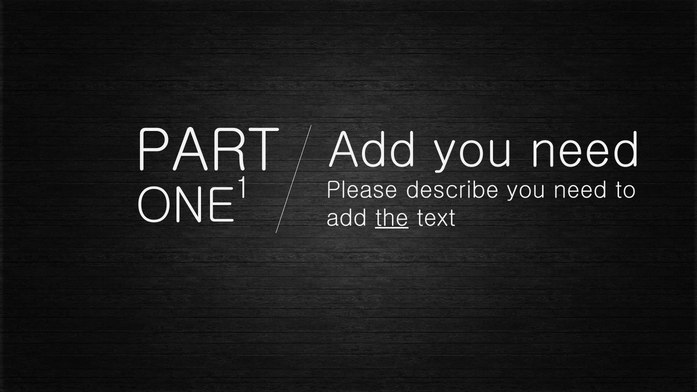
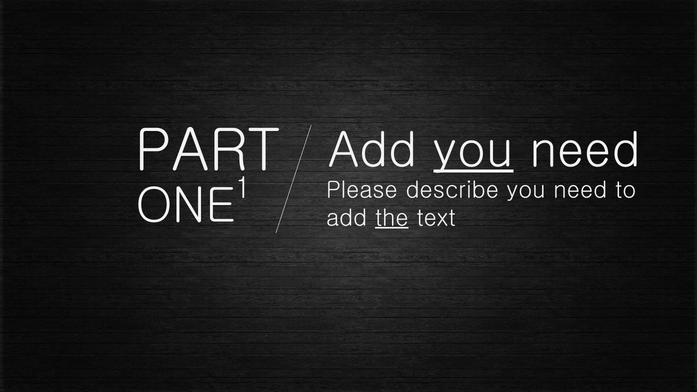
you at (473, 150) underline: none -> present
